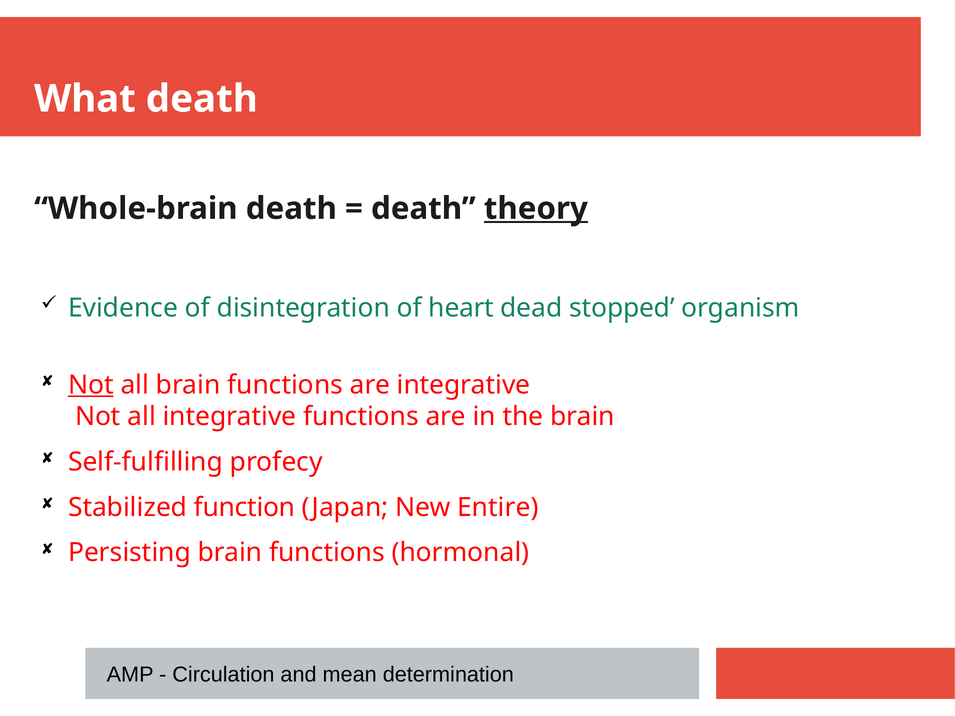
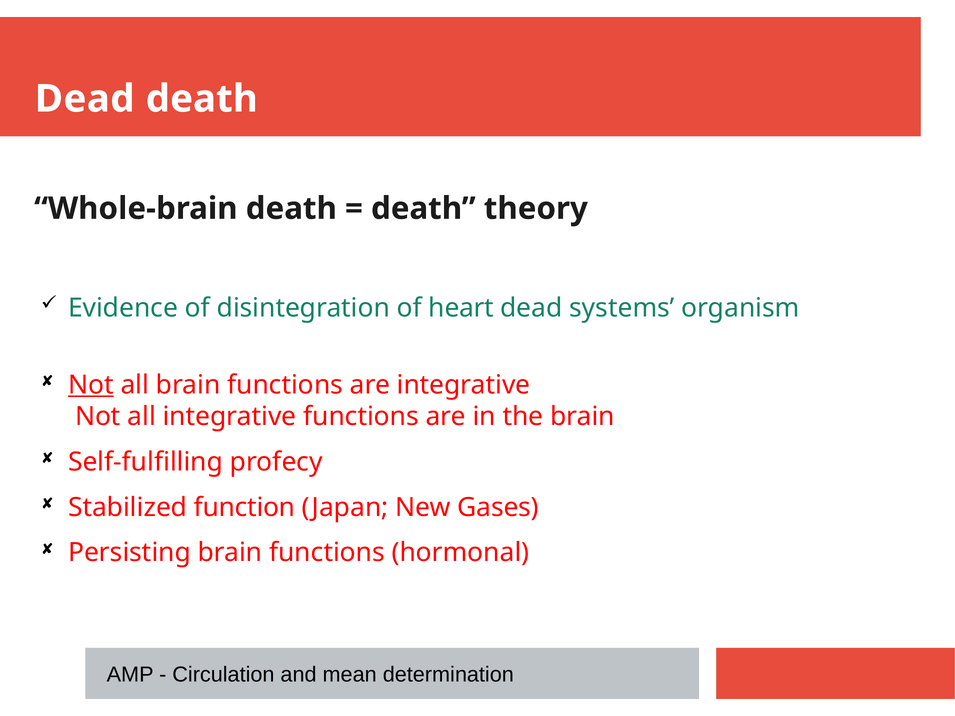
What at (85, 99): What -> Dead
theory underline: present -> none
stopped: stopped -> systems
Entire: Entire -> Gases
